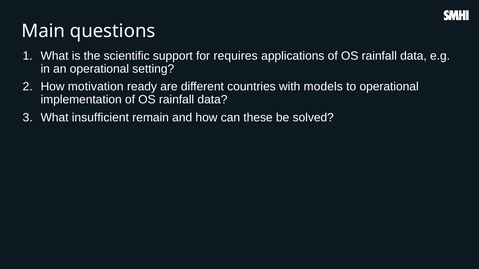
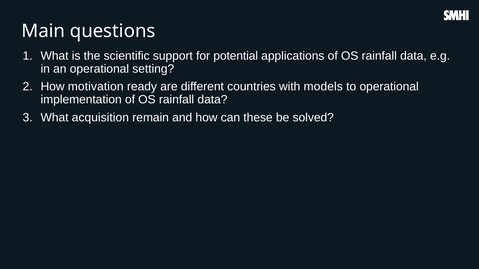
requires: requires -> potential
insufficient: insufficient -> acquisition
